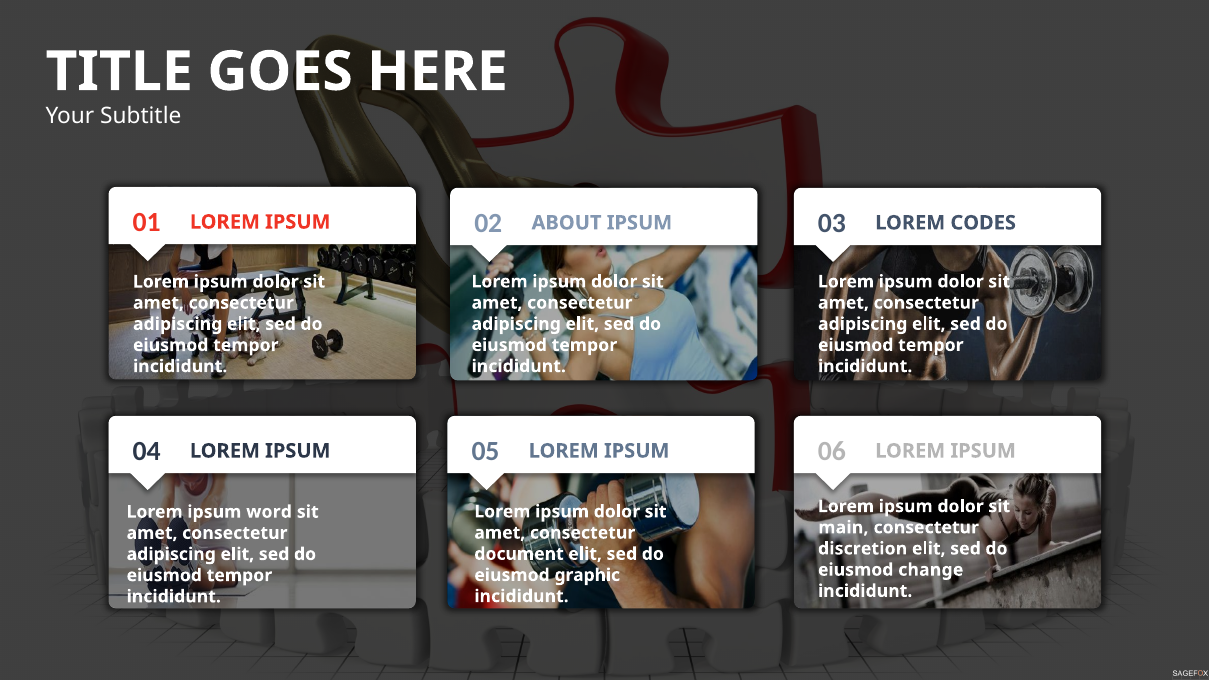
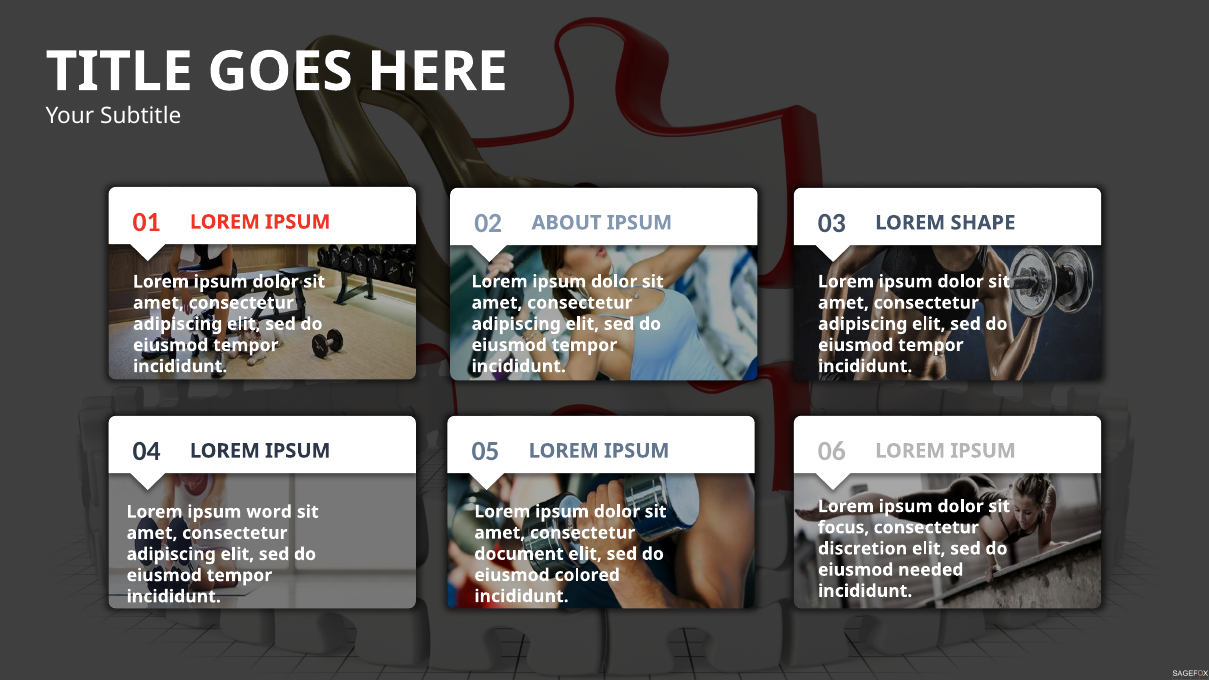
CODES: CODES -> SHAPE
main: main -> focus
change: change -> needed
graphic: graphic -> colored
